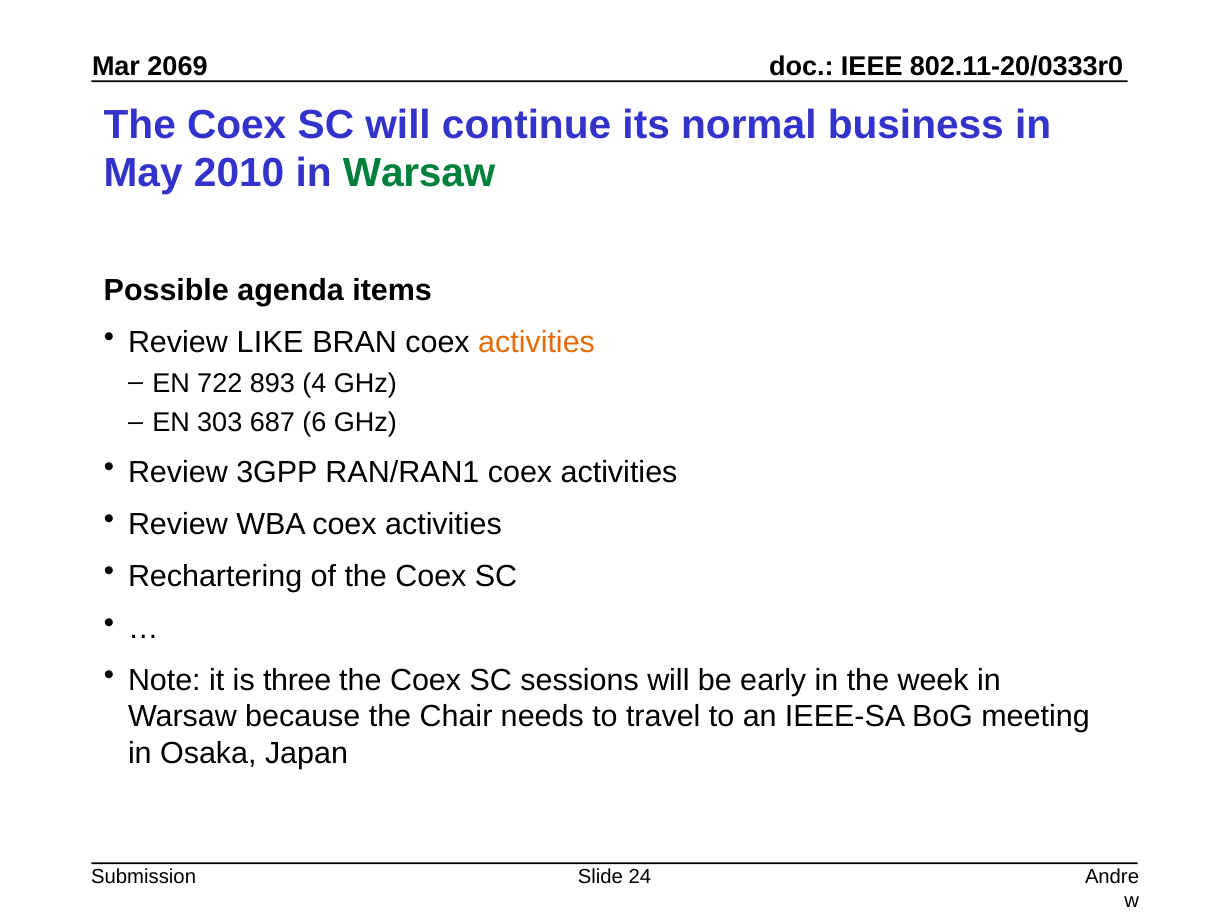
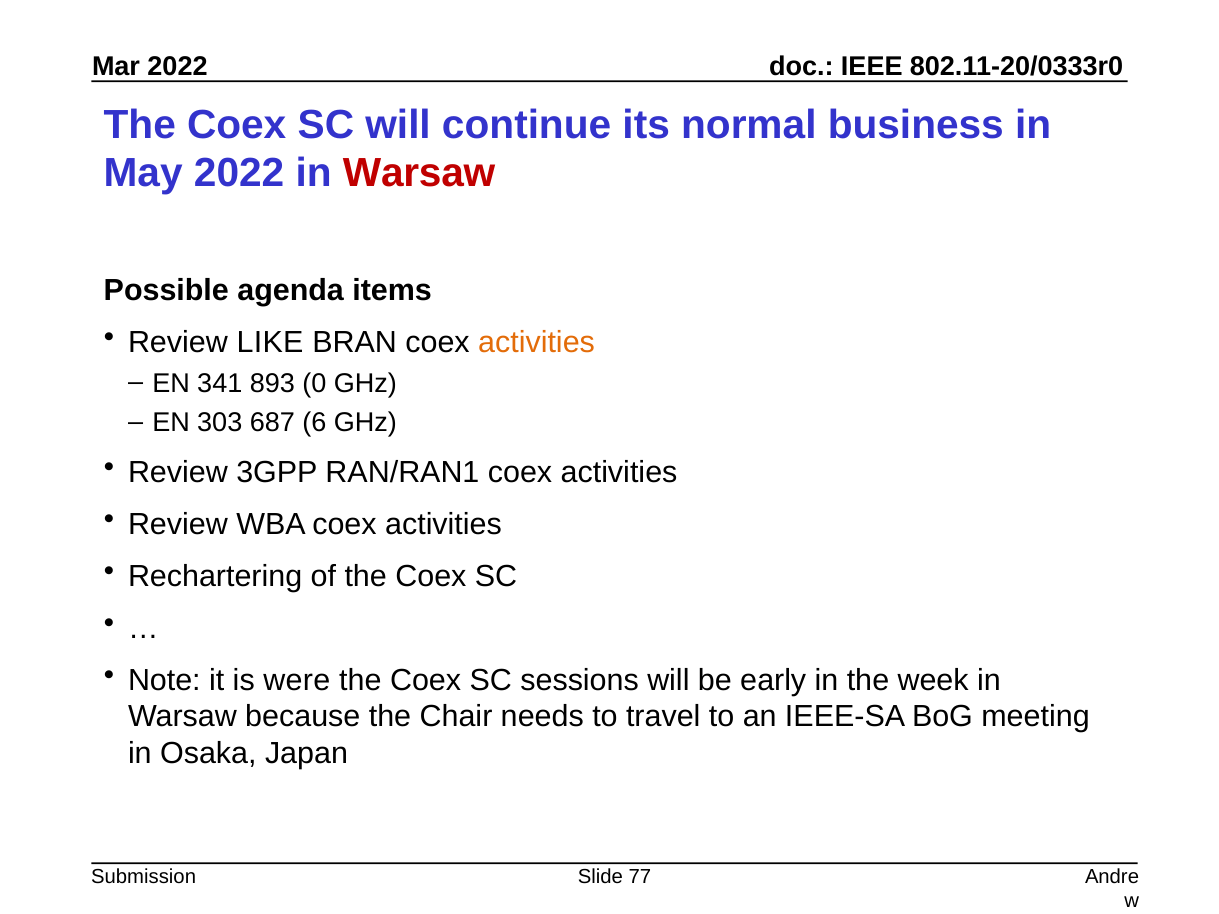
2069 at (178, 67): 2069 -> 2022
May 2010: 2010 -> 2022
Warsaw at (419, 174) colour: green -> red
722: 722 -> 341
4: 4 -> 0
three: three -> were
24: 24 -> 77
